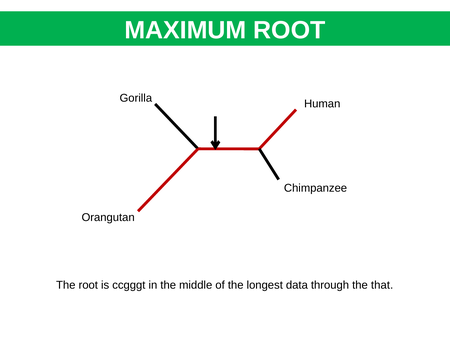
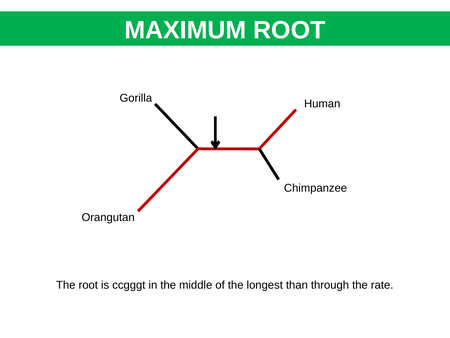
data: data -> than
that: that -> rate
